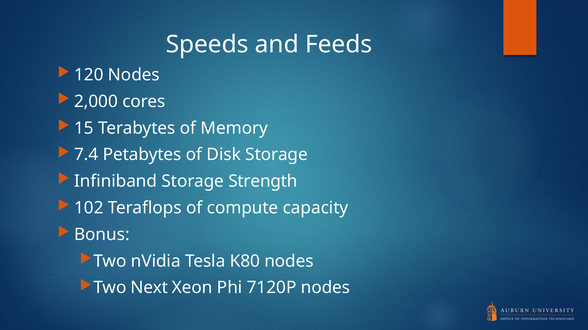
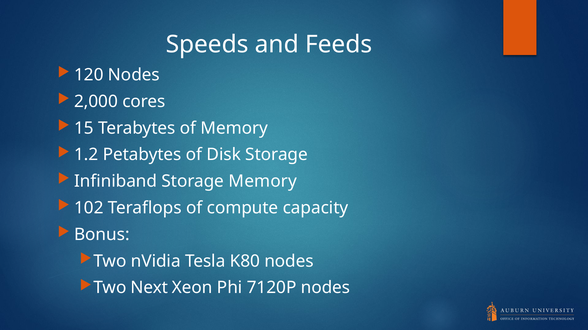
7.4: 7.4 -> 1.2
Storage Strength: Strength -> Memory
